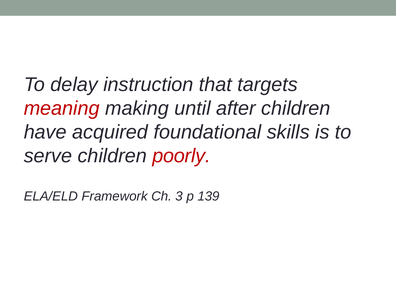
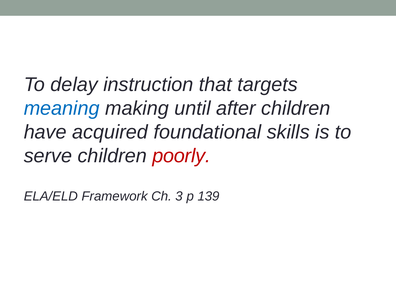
meaning colour: red -> blue
